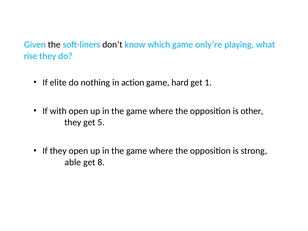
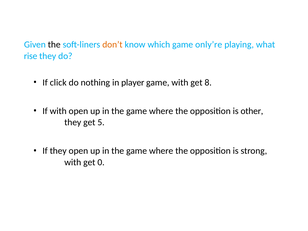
don’t colour: black -> orange
elite: elite -> click
action: action -> player
game hard: hard -> with
1: 1 -> 8
able at (73, 162): able -> with
8: 8 -> 0
